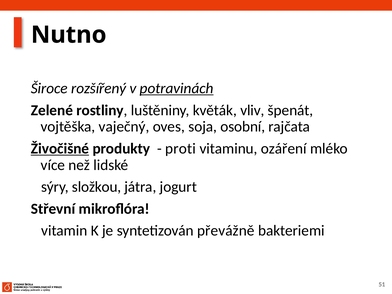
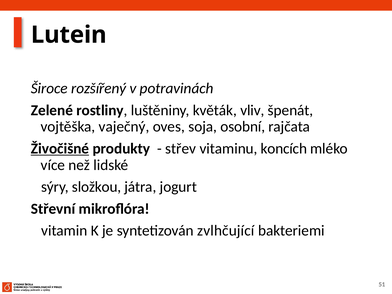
Nutno: Nutno -> Lutein
potravinách underline: present -> none
proti: proti -> střev
ozáření: ozáření -> koncích
převážně: převážně -> zvlhčující
